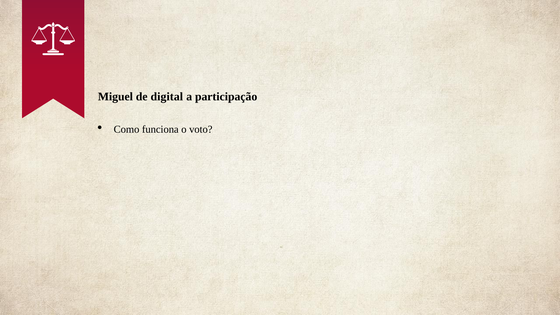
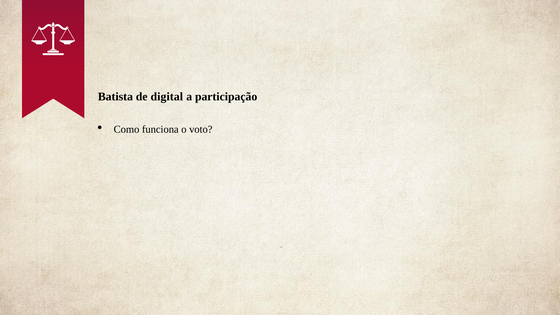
Miguel: Miguel -> Batista
